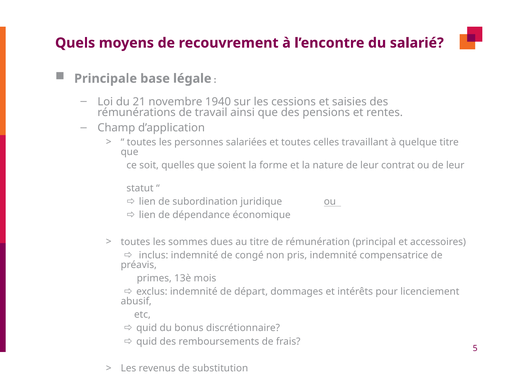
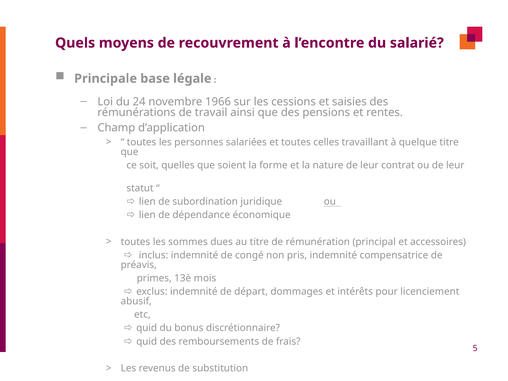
21: 21 -> 24
1940: 1940 -> 1966
